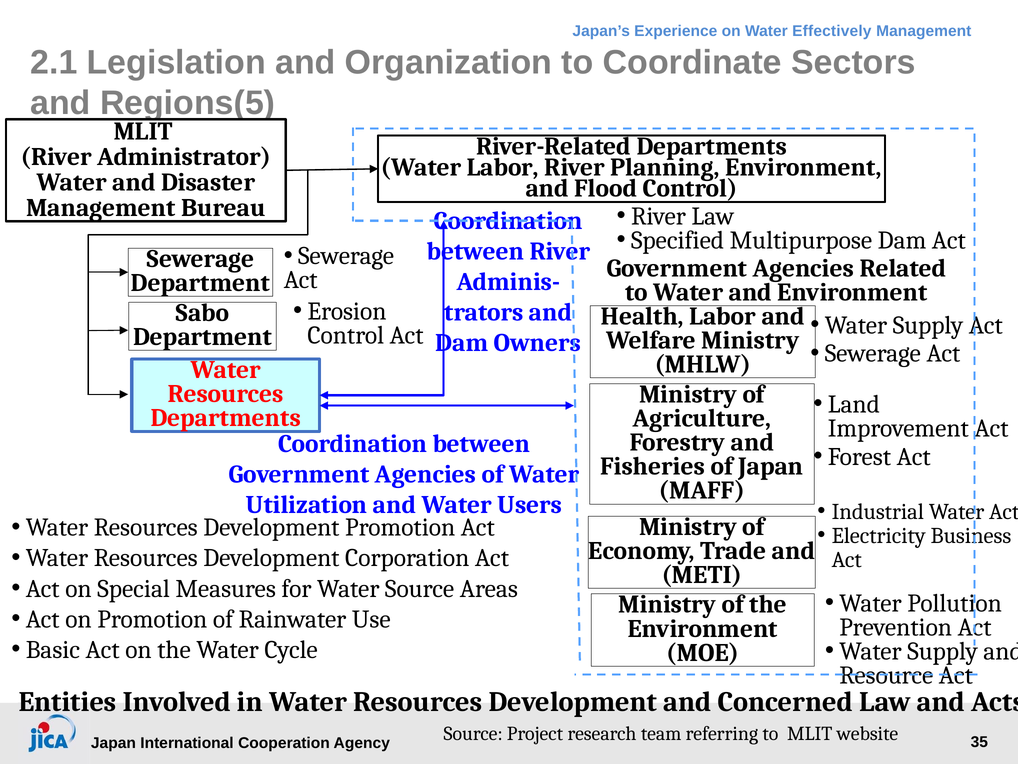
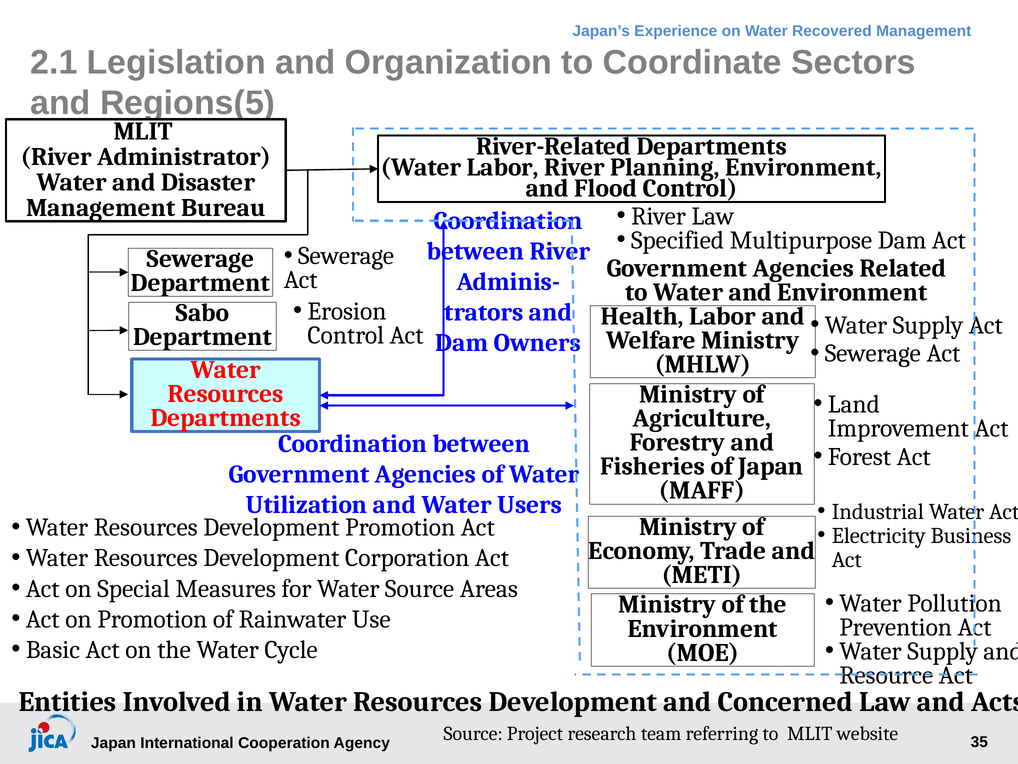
Effectively: Effectively -> Recovered
